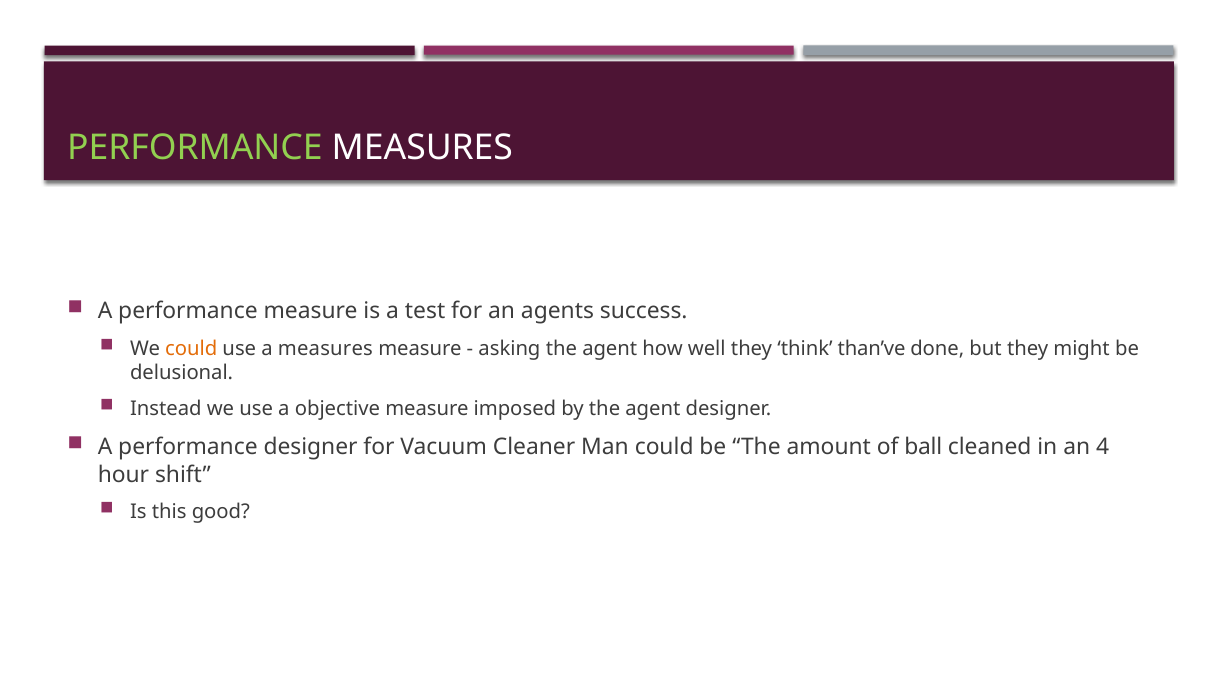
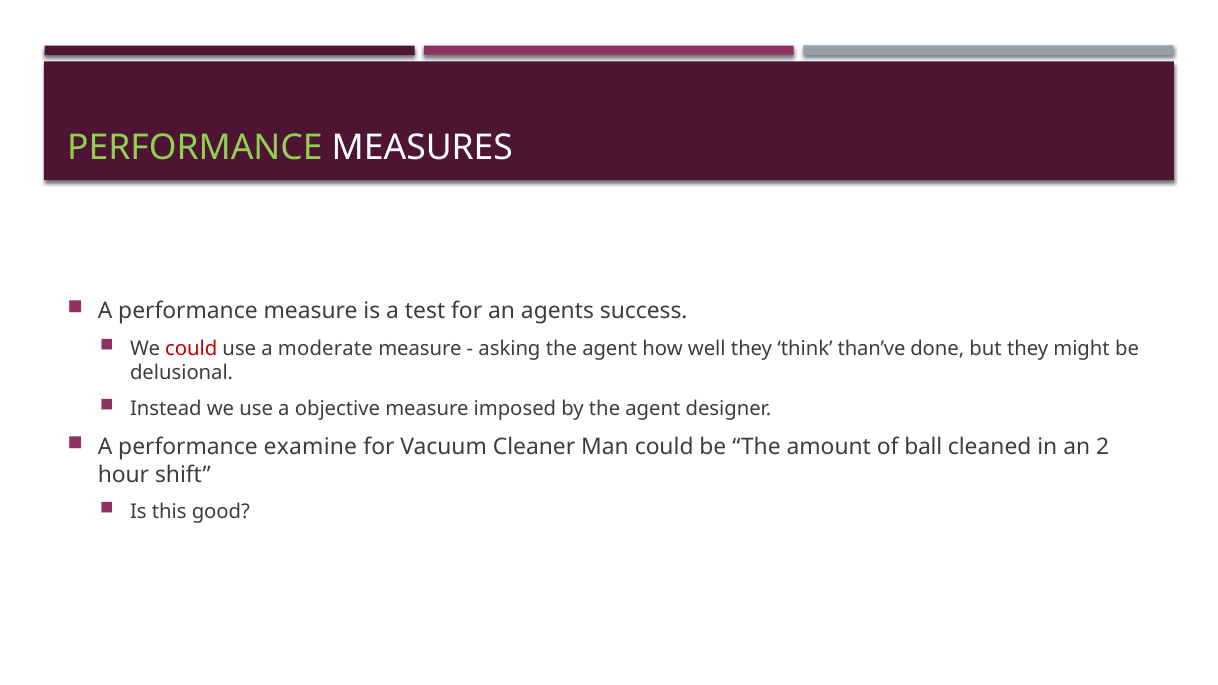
could at (191, 349) colour: orange -> red
a measures: measures -> moderate
performance designer: designer -> examine
4: 4 -> 2
